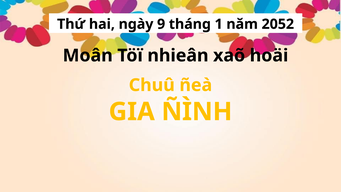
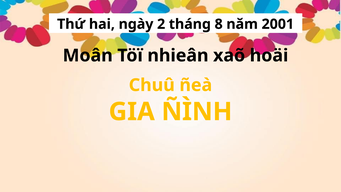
9: 9 -> 2
1: 1 -> 8
2052: 2052 -> 2001
